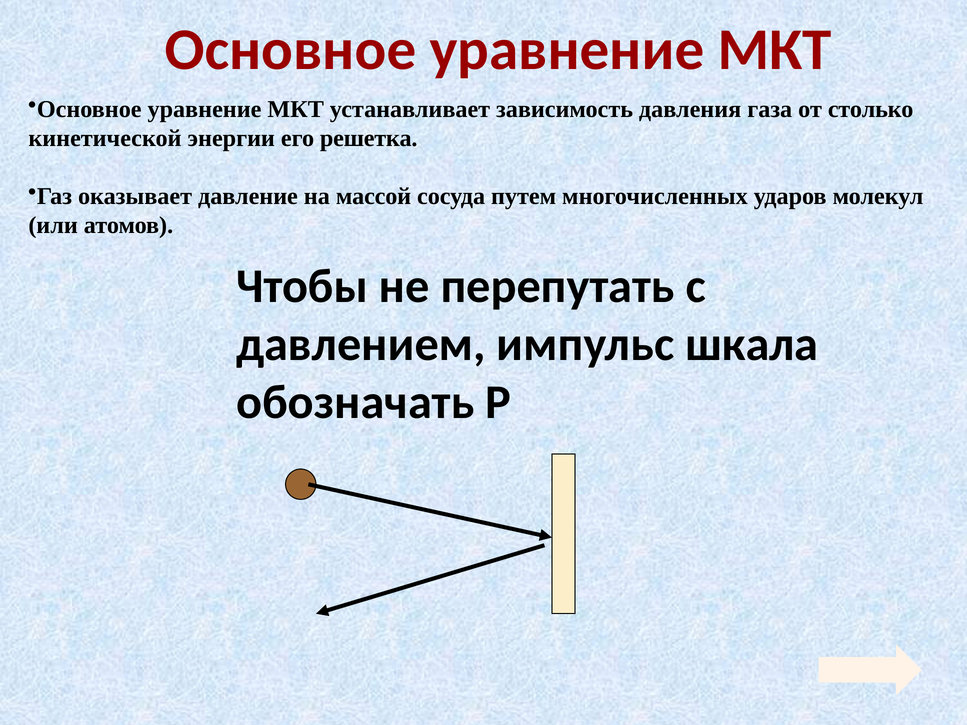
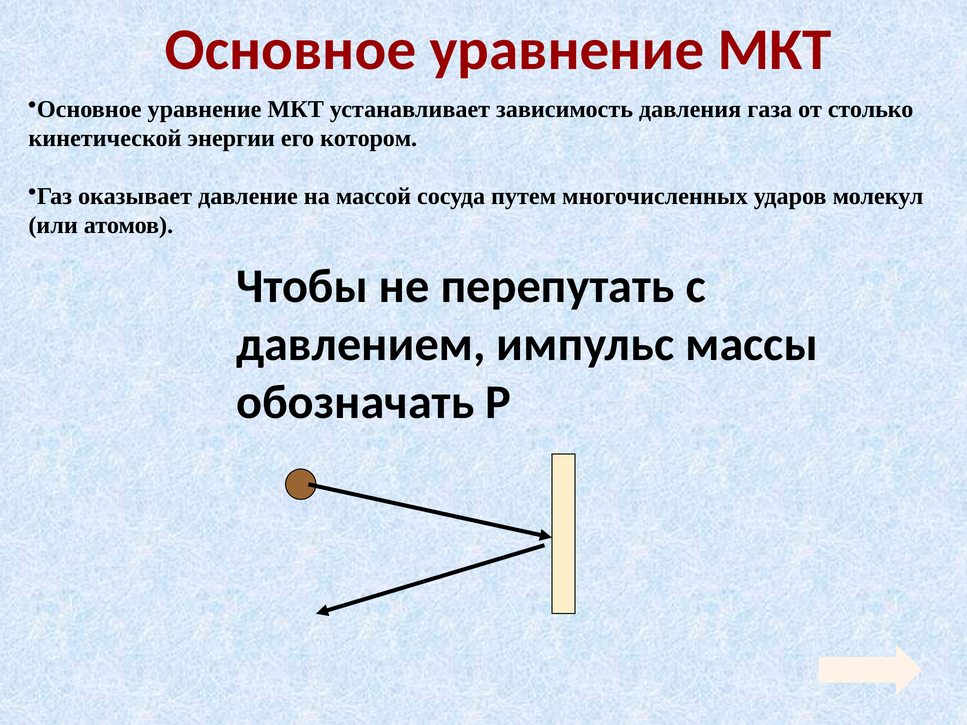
решетка: решетка -> котором
шкала: шкала -> массы
